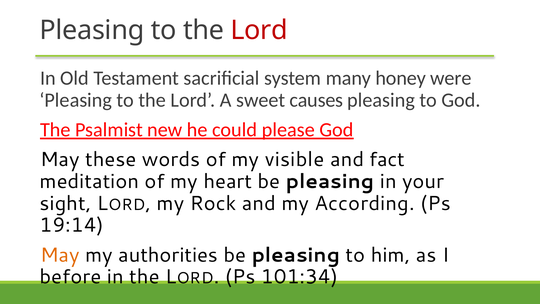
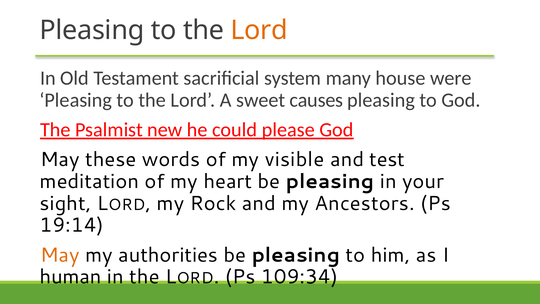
Lord at (259, 30) colour: red -> orange
honey: honey -> house
fact: fact -> test
According: According -> Ancestors
before: before -> human
101:34: 101:34 -> 109:34
